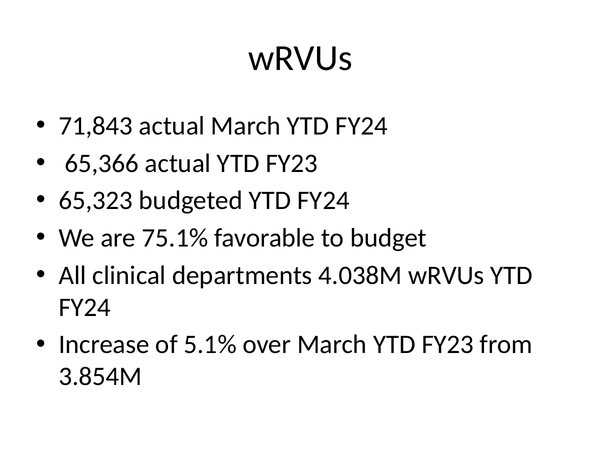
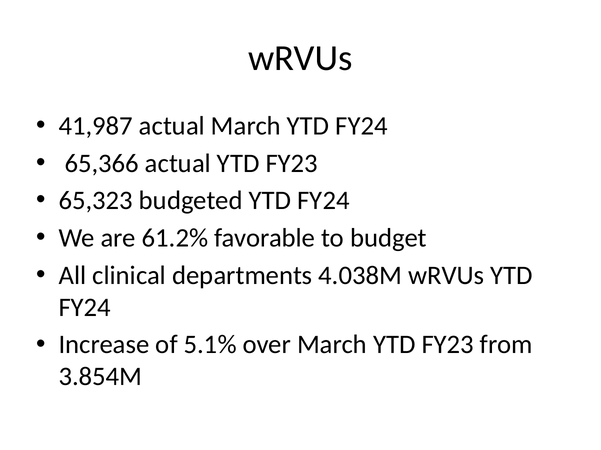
71,843: 71,843 -> 41,987
75.1%: 75.1% -> 61.2%
